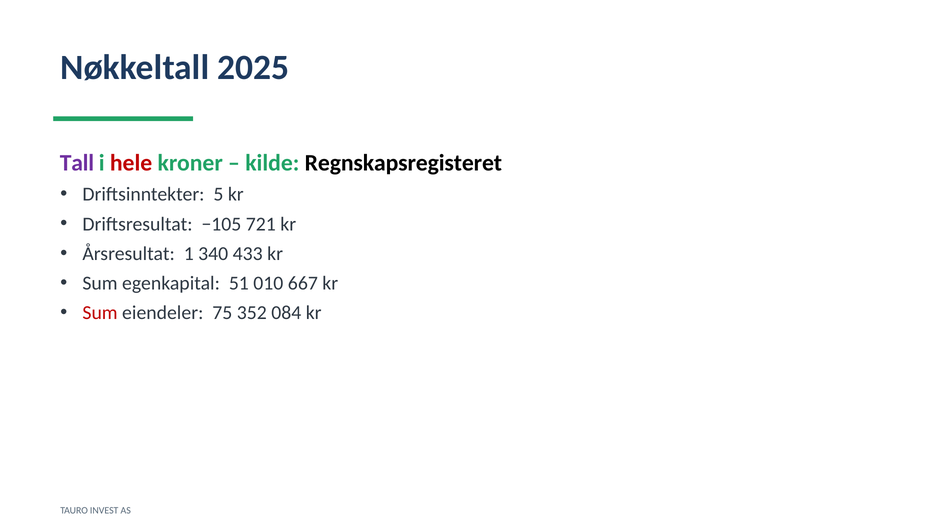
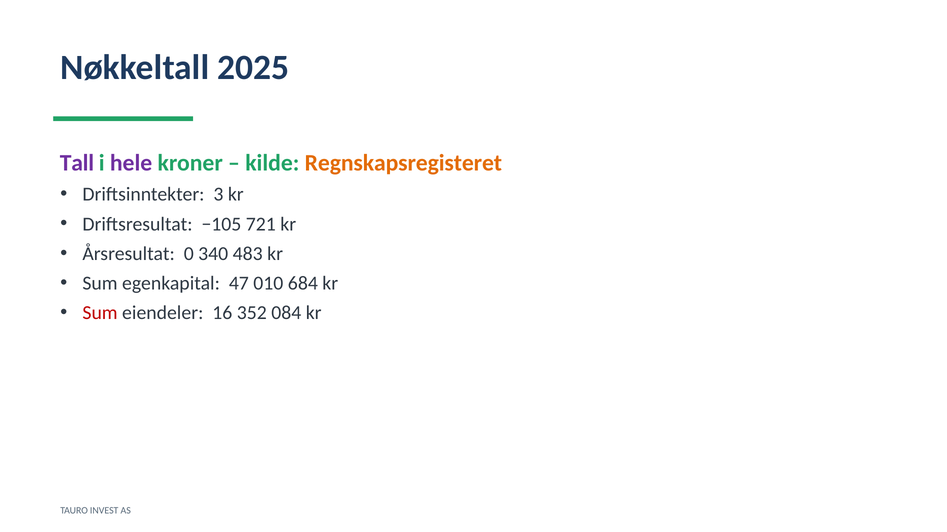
hele colour: red -> purple
Regnskapsregisteret colour: black -> orange
5: 5 -> 3
1: 1 -> 0
433: 433 -> 483
51: 51 -> 47
667: 667 -> 684
75: 75 -> 16
